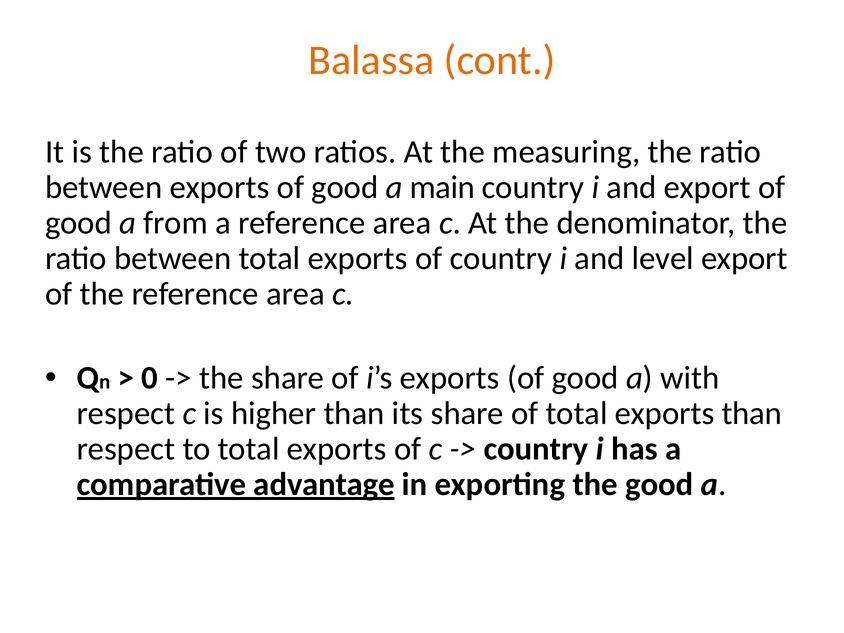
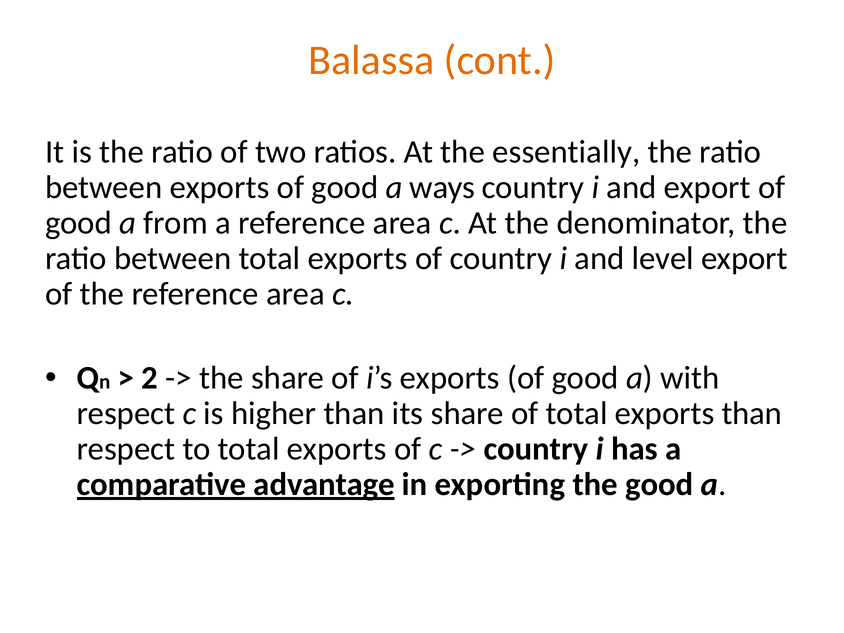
measuring: measuring -> essentially
main: main -> ways
0: 0 -> 2
